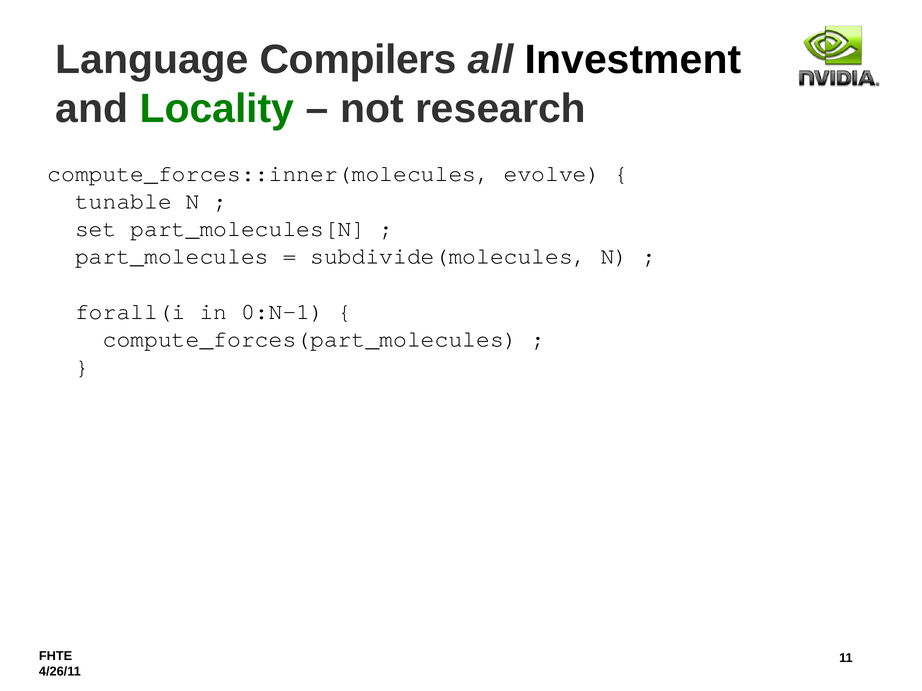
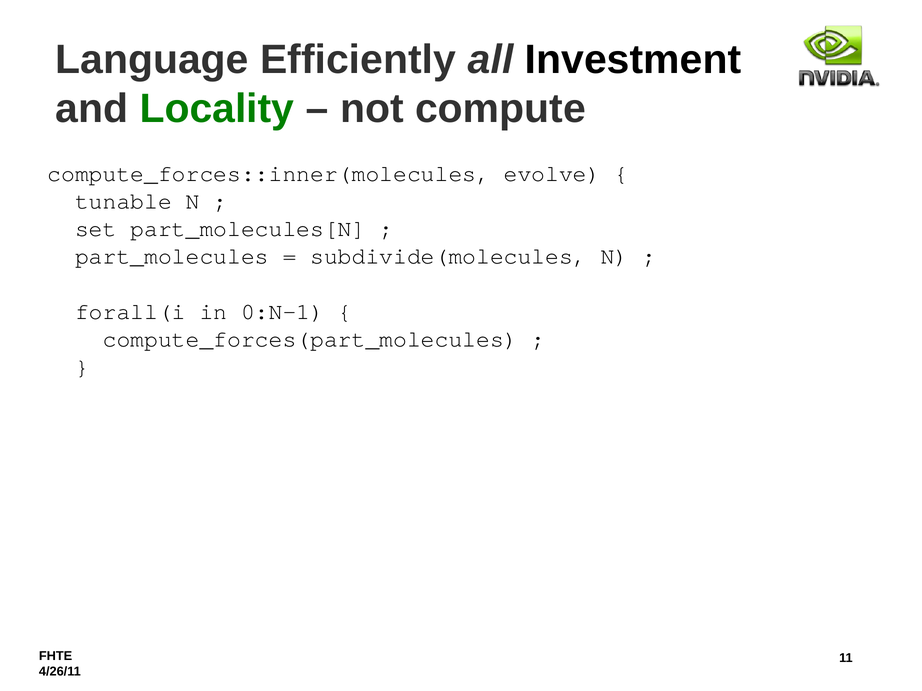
Compilers: Compilers -> Efficiently
research: research -> compute
